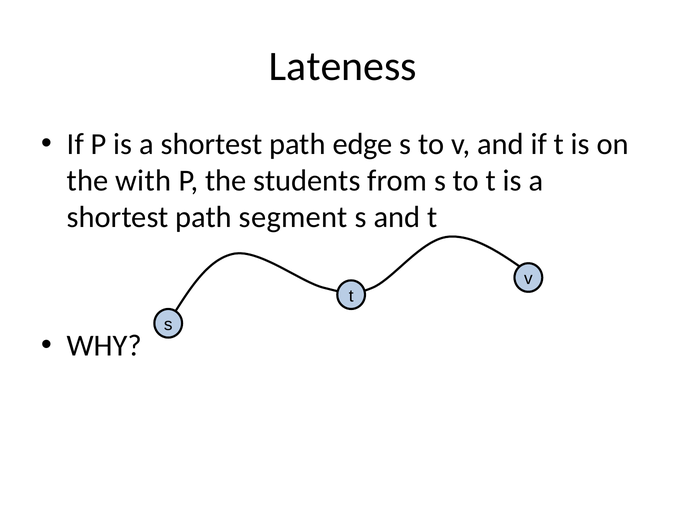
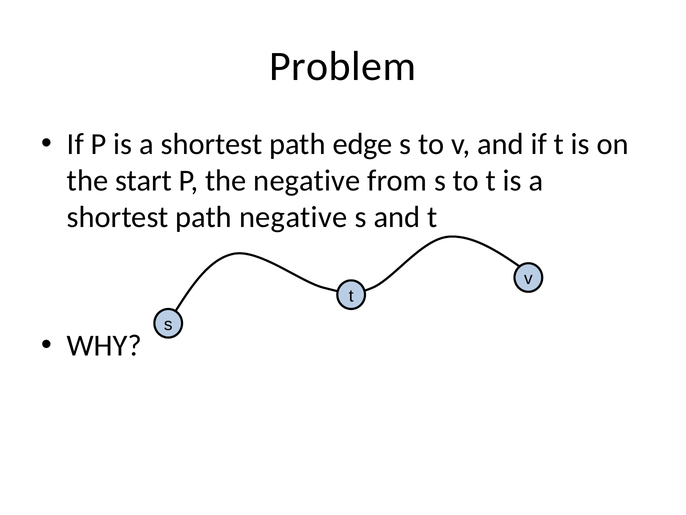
Lateness: Lateness -> Problem
with: with -> start
the students: students -> negative
path segment: segment -> negative
